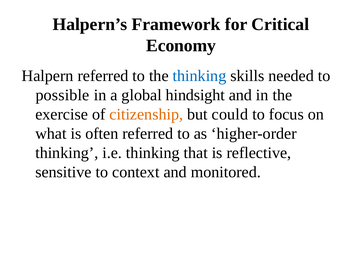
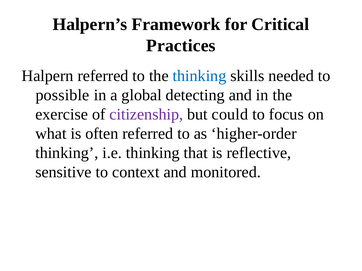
Economy: Economy -> Practices
hindsight: hindsight -> detecting
citizenship colour: orange -> purple
